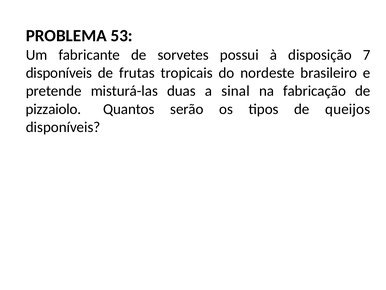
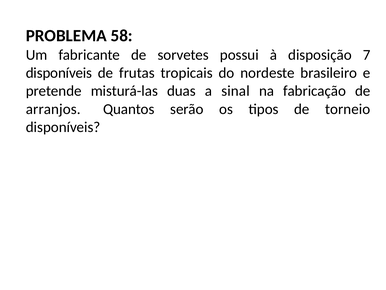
53: 53 -> 58
pizzaiolo: pizzaiolo -> arranjos
queijos: queijos -> torneio
